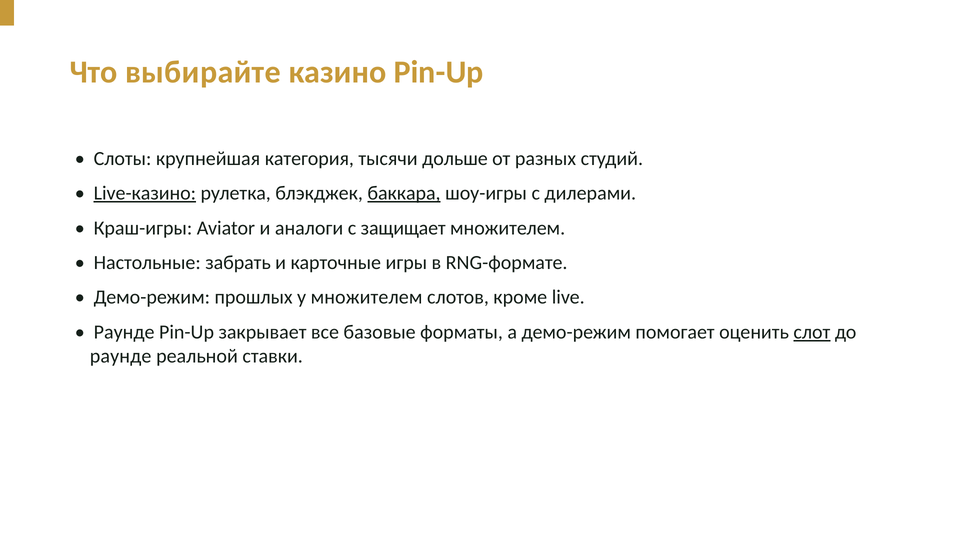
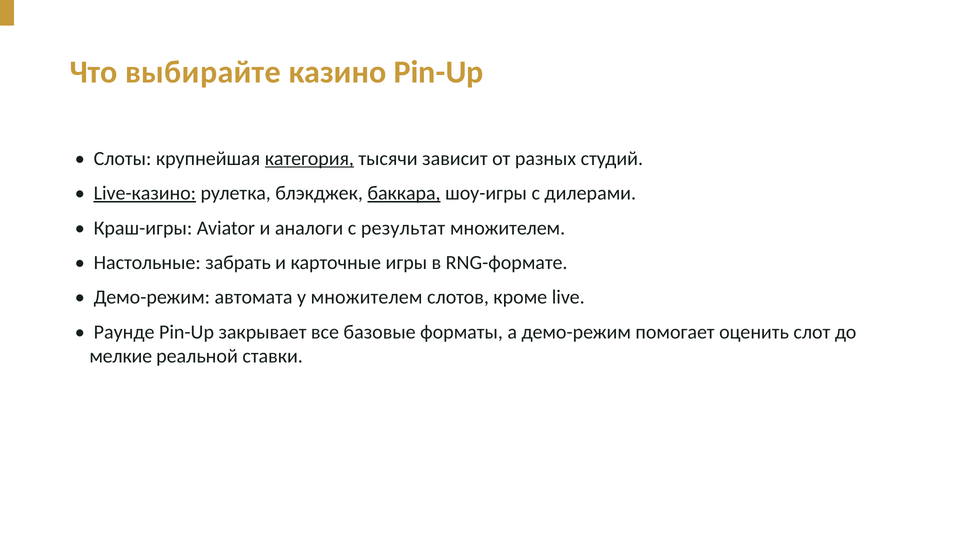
категория underline: none -> present
дольше: дольше -> зависит
защищает: защищает -> результат
прошлых: прошлых -> автомата
слот underline: present -> none
раунде at (121, 356): раунде -> мелкие
